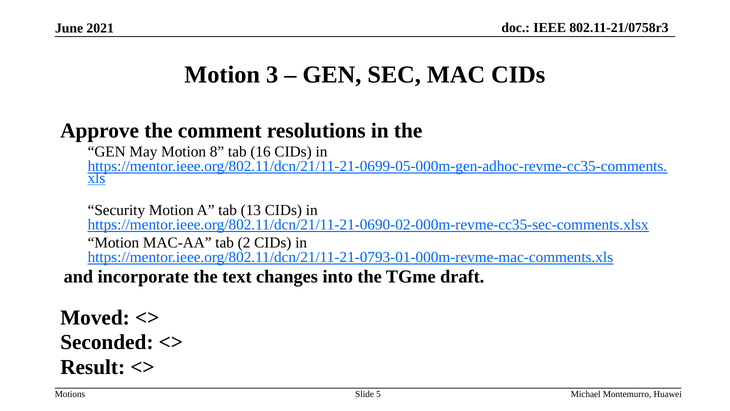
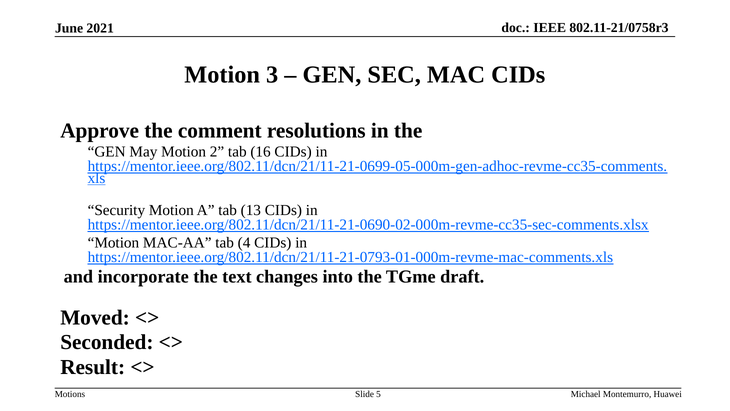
8: 8 -> 2
2: 2 -> 4
